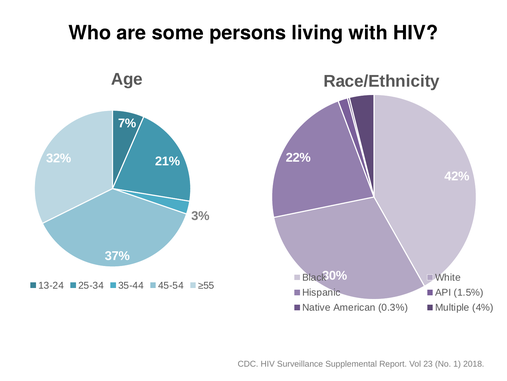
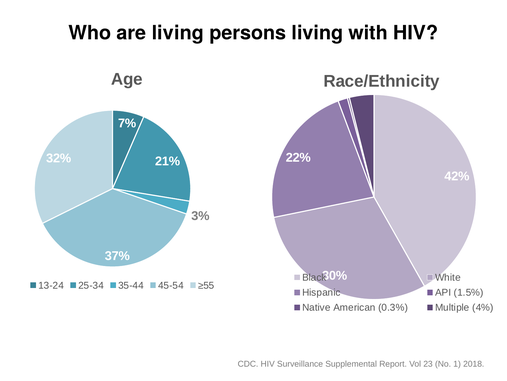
are some: some -> living
